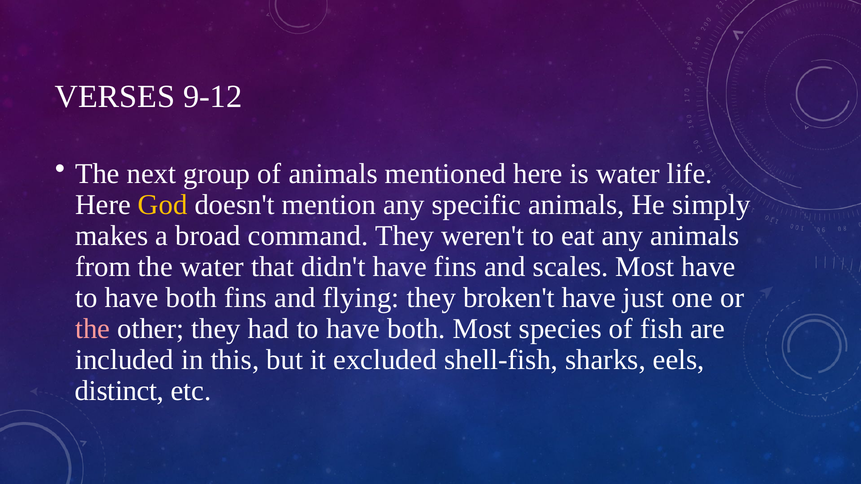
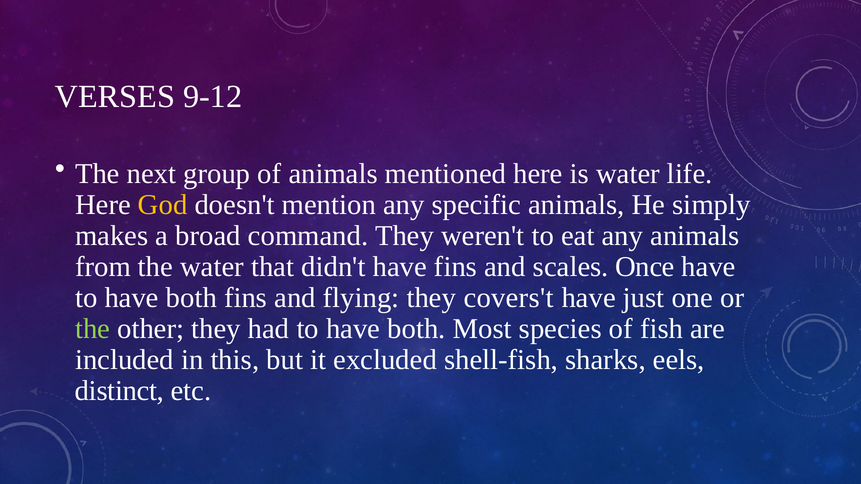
scales Most: Most -> Once
broken't: broken't -> covers't
the at (93, 329) colour: pink -> light green
